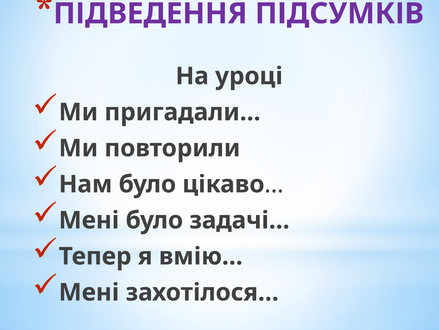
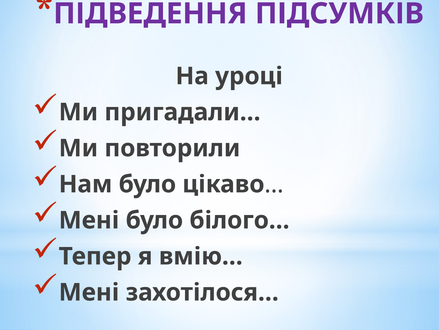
задачі…: задачі… -> білого…
